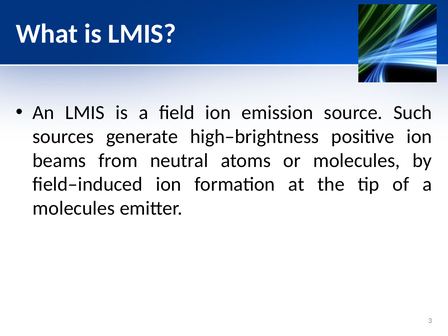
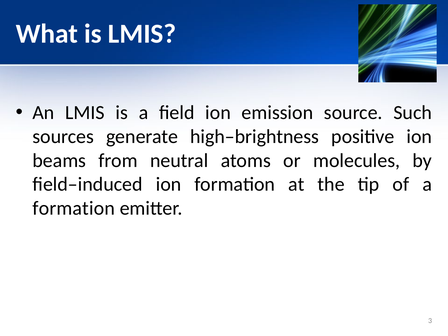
molecules at (74, 208): molecules -> formation
